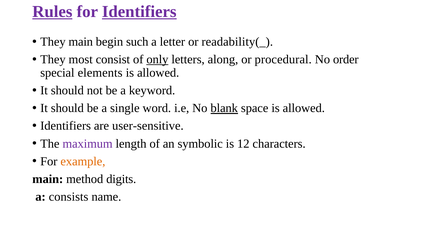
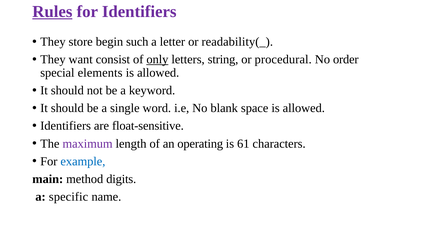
Identifiers at (139, 12) underline: present -> none
They main: main -> store
most: most -> want
along: along -> string
blank underline: present -> none
user-sensitive: user-sensitive -> float-sensitive
symbolic: symbolic -> operating
12: 12 -> 61
example colour: orange -> blue
consists: consists -> specific
